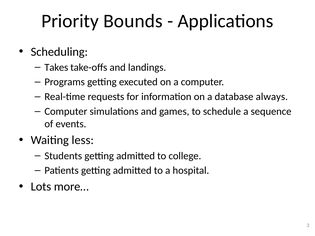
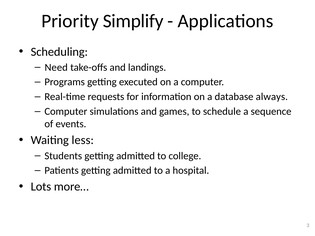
Bounds: Bounds -> Simplify
Takes: Takes -> Need
